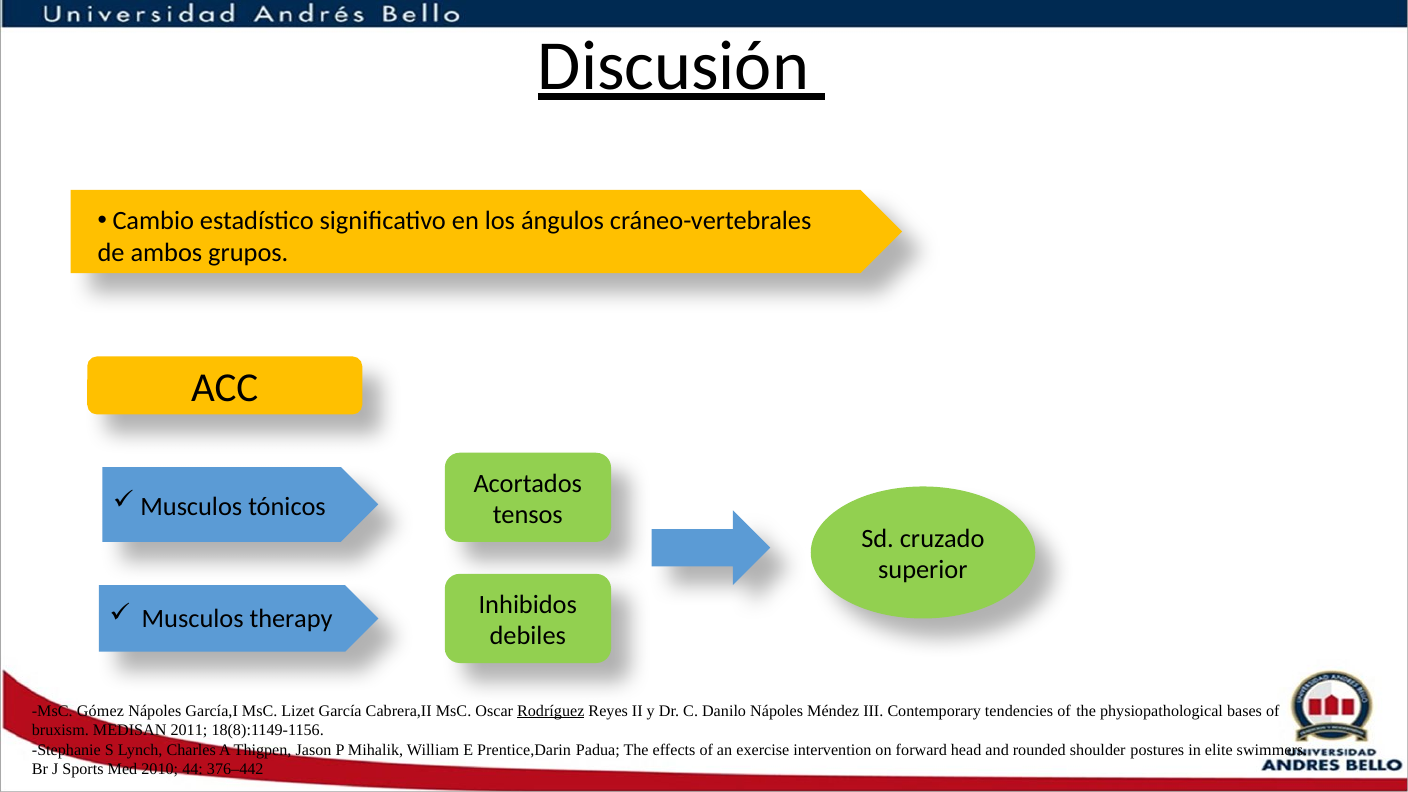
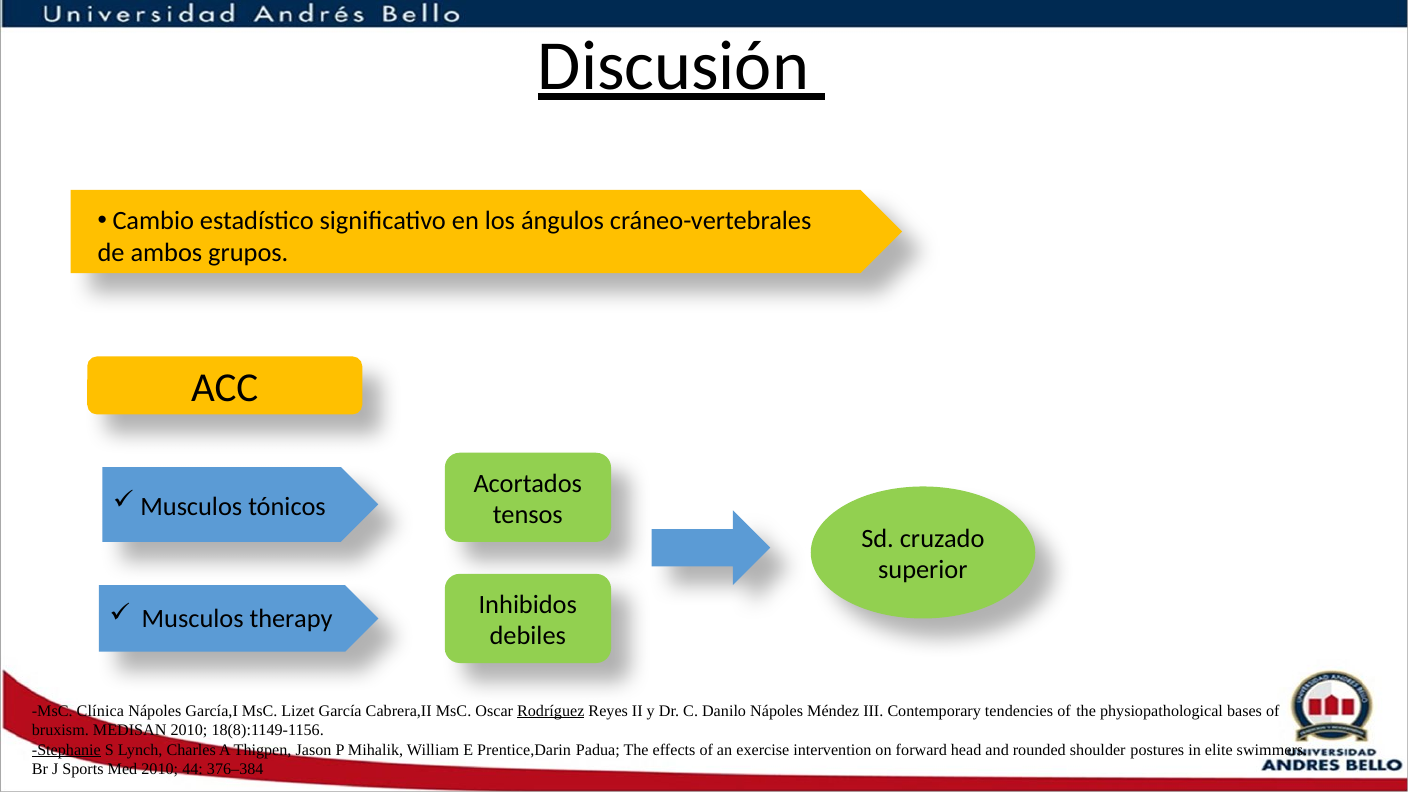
Gómez: Gómez -> Clínica
MEDISAN 2011: 2011 -> 2010
Stephanie underline: none -> present
376–442: 376–442 -> 376–384
